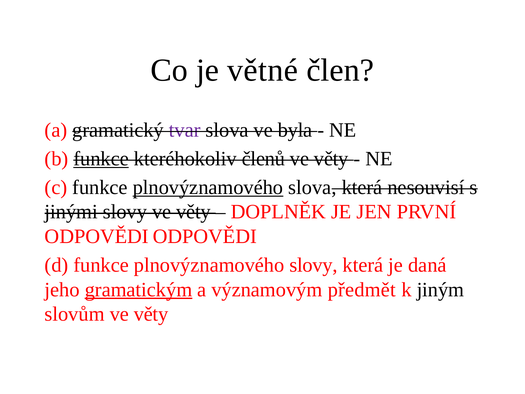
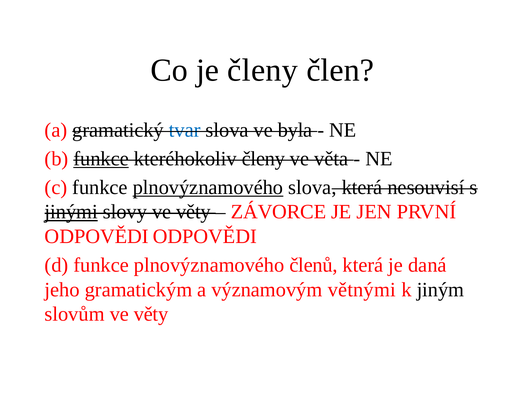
je větné: větné -> členy
tvar colour: purple -> blue
kteréhokoliv členů: členů -> členy
věty at (331, 159): věty -> věta
jinými underline: none -> present
DOPLNĚK: DOPLNĚK -> ZÁVORCE
plnovýznamového slovy: slovy -> členů
gramatickým underline: present -> none
předmět: předmět -> větnými
